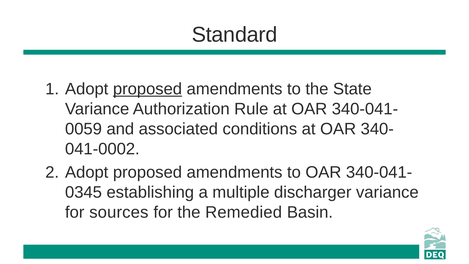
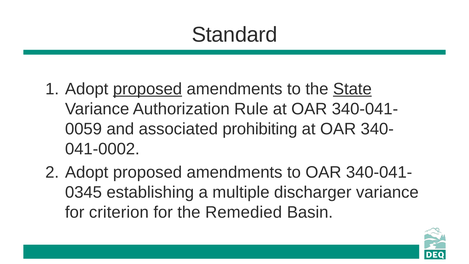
State underline: none -> present
conditions: conditions -> prohibiting
sources: sources -> criterion
